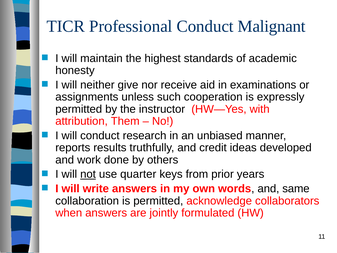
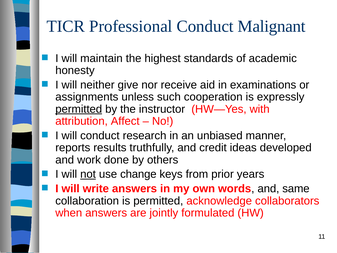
permitted at (79, 109) underline: none -> present
Them: Them -> Affect
quarter: quarter -> change
